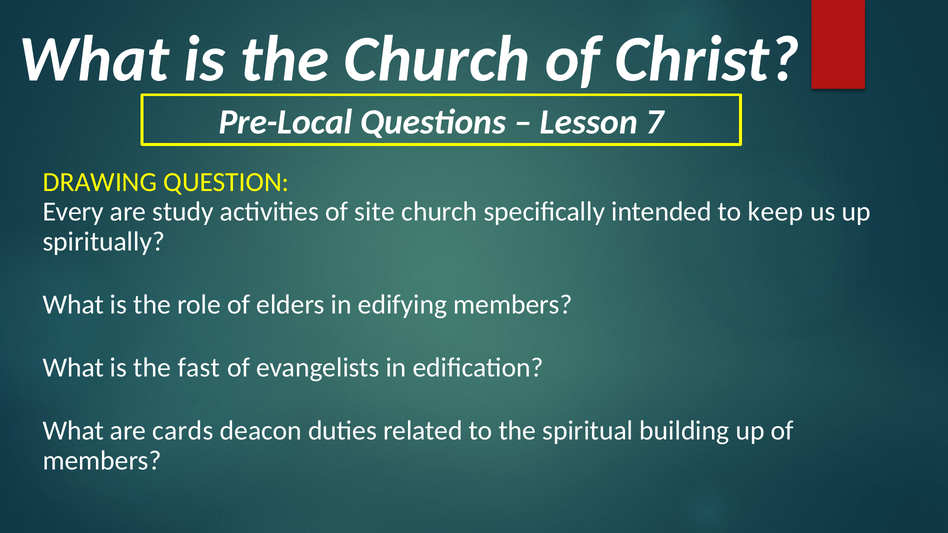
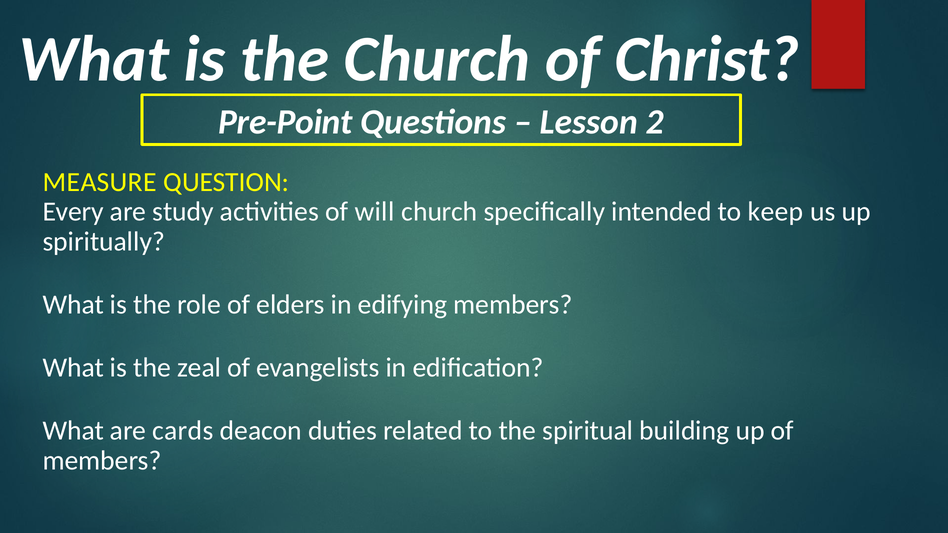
Pre-Local: Pre-Local -> Pre-Point
7: 7 -> 2
DRAWING: DRAWING -> MEASURE
site: site -> will
fast: fast -> zeal
